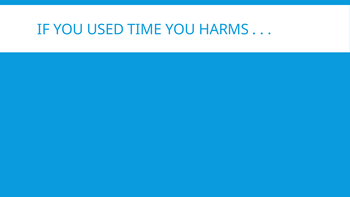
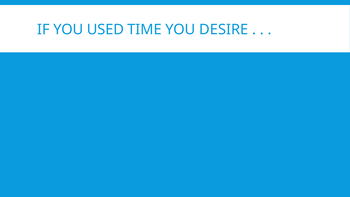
HARMS: HARMS -> DESIRE
